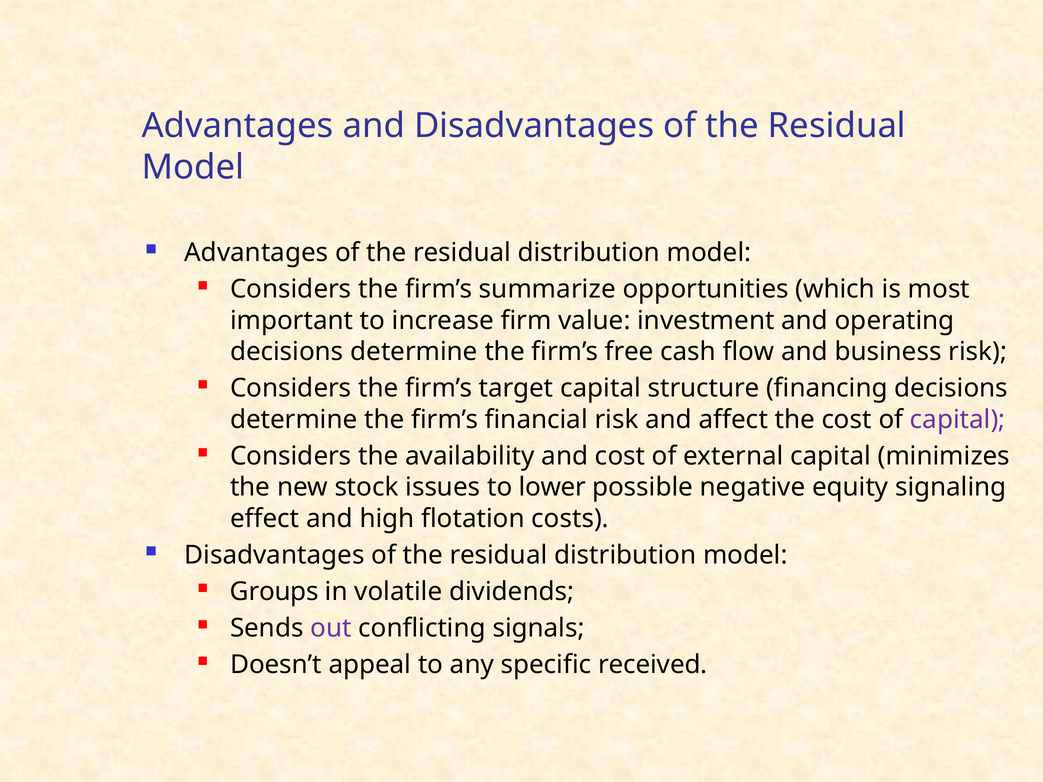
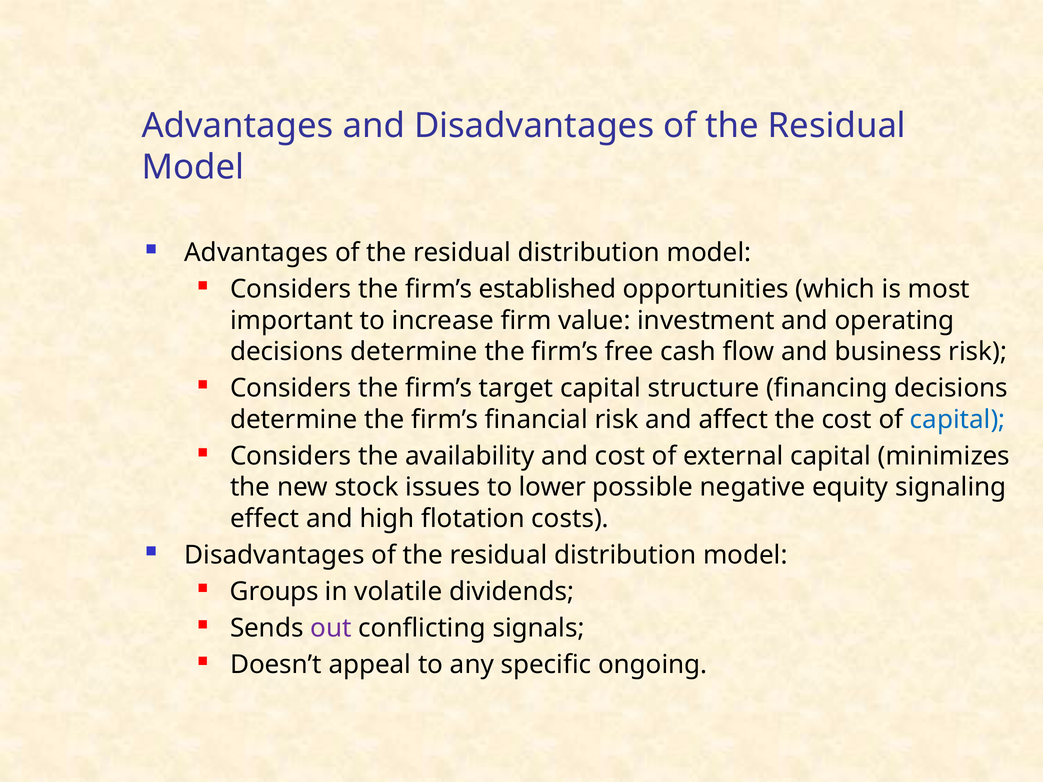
summarize: summarize -> established
capital at (958, 420) colour: purple -> blue
received: received -> ongoing
